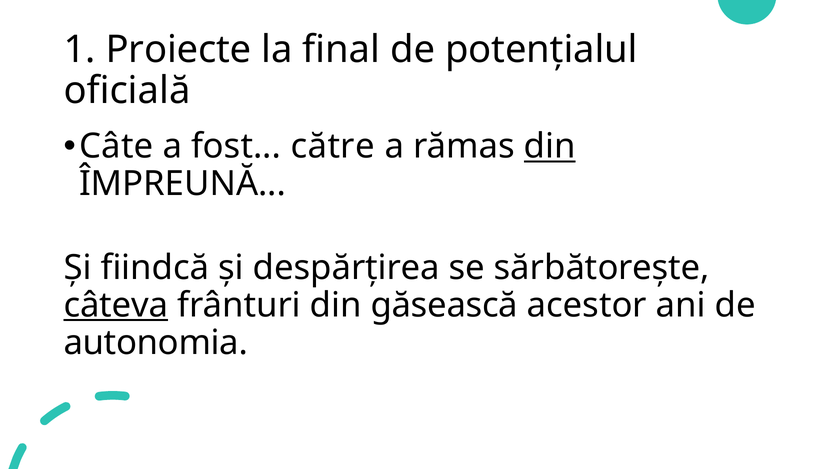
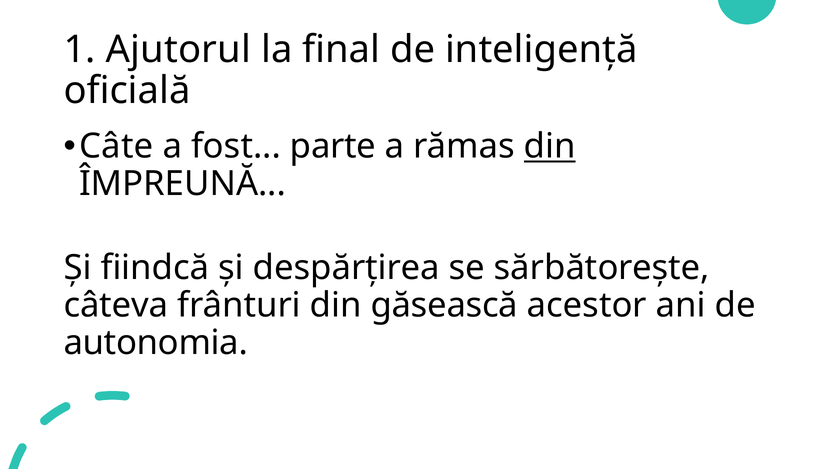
Proiecte: Proiecte -> Ajutorul
potențialul: potențialul -> inteligență
către: către -> parte
câteva underline: present -> none
